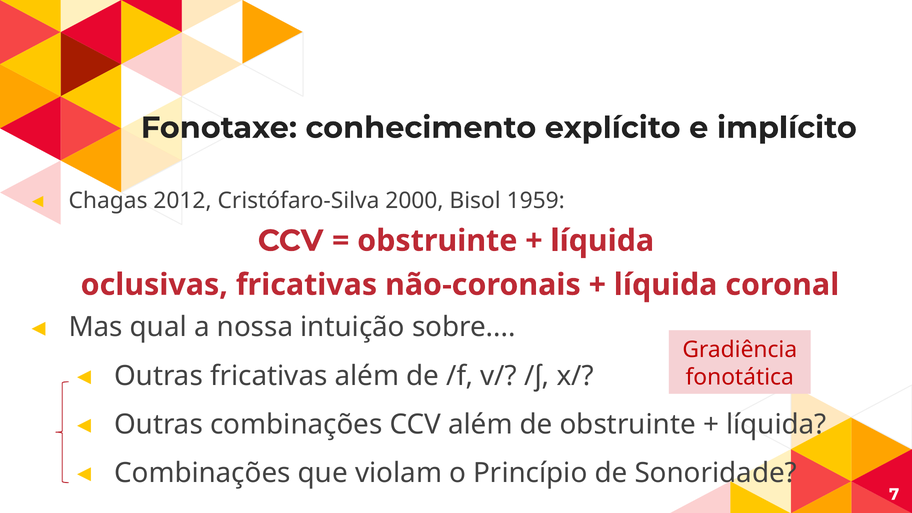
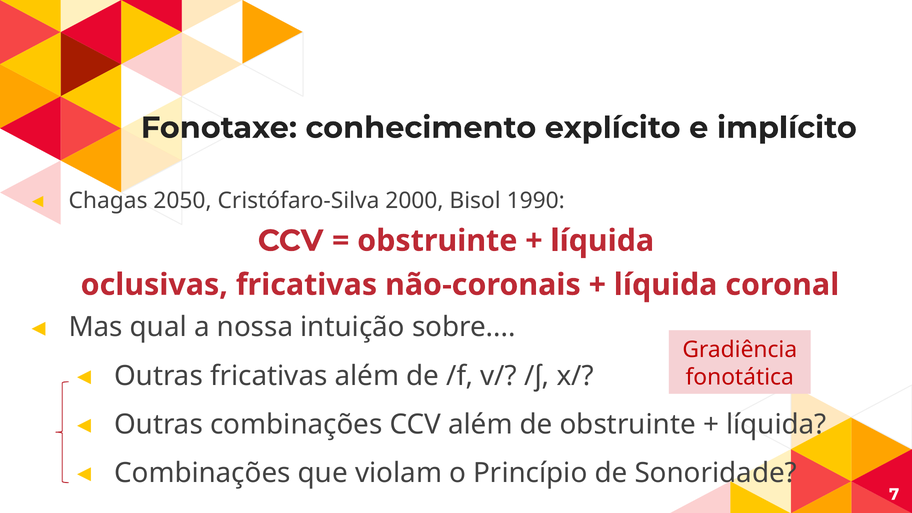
2012: 2012 -> 2050
1959: 1959 -> 1990
